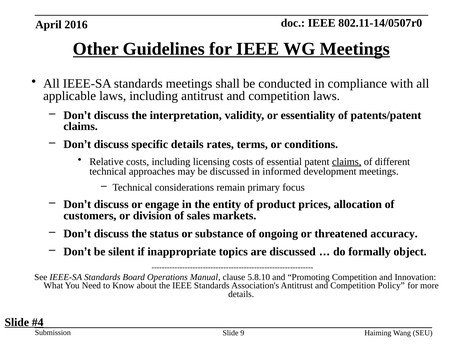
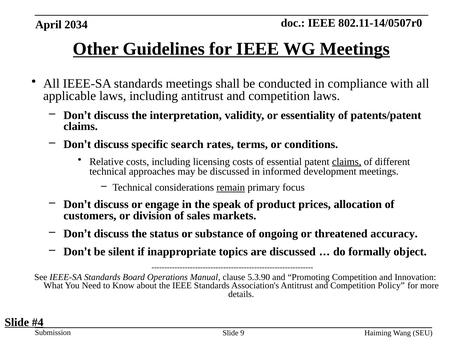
2016: 2016 -> 2034
specific details: details -> search
remain underline: none -> present
entity: entity -> speak
5.8.10: 5.8.10 -> 5.3.90
